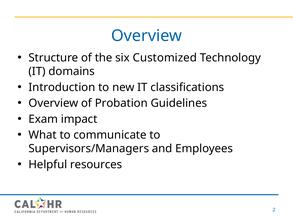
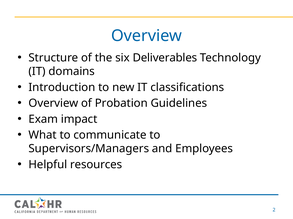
Customized: Customized -> Deliverables
